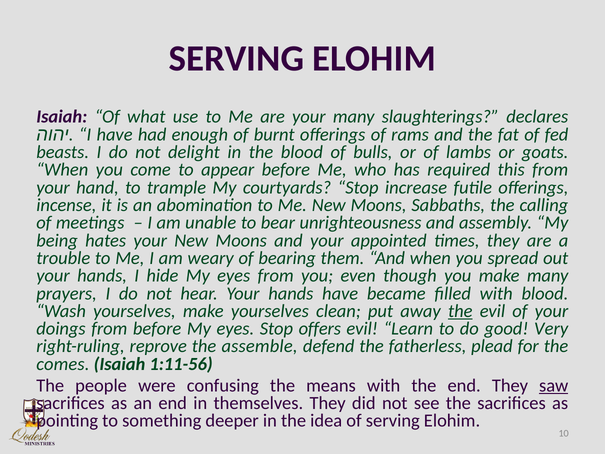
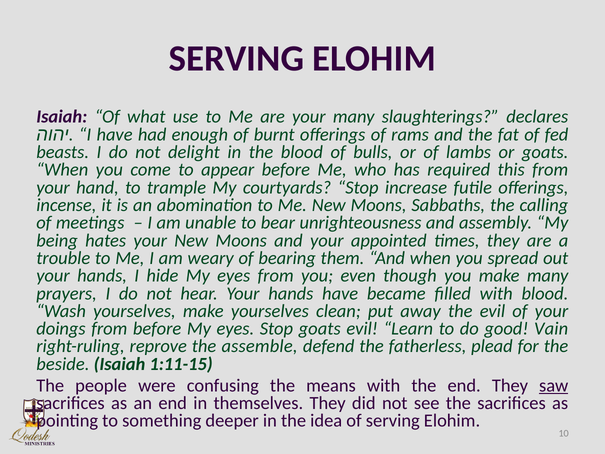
the at (460, 311) underline: present -> none
Stop offers: offers -> goats
Very: Very -> Vain
comes: comes -> beside
1:11-56: 1:11-56 -> 1:11-15
